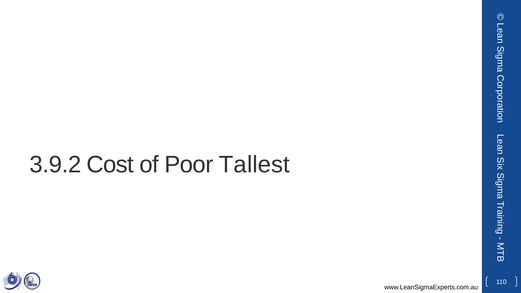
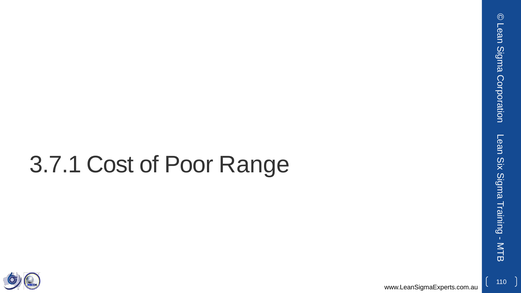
3.9.2: 3.9.2 -> 3.7.1
Tallest: Tallest -> Range
